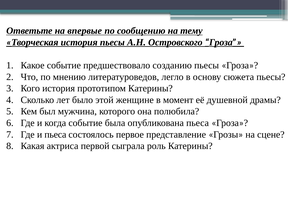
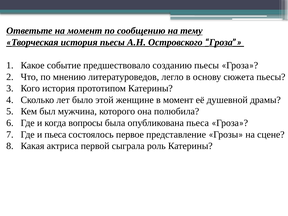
на впервые: впервые -> момент
когда событие: событие -> вопросы
